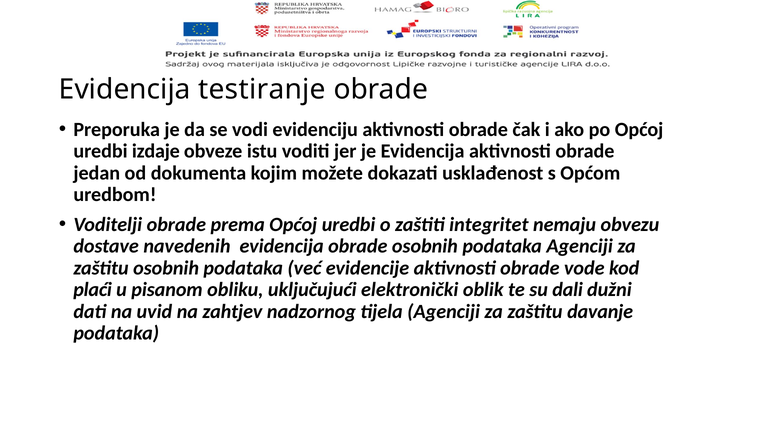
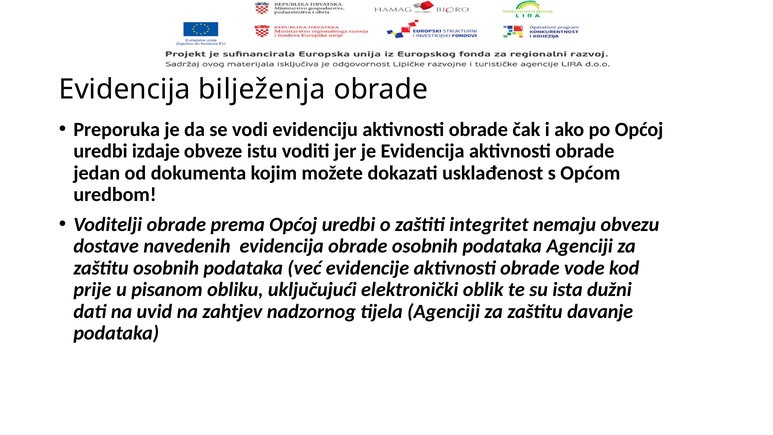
testiranje: testiranje -> bilježenja
plaći: plaći -> prije
dali: dali -> ista
